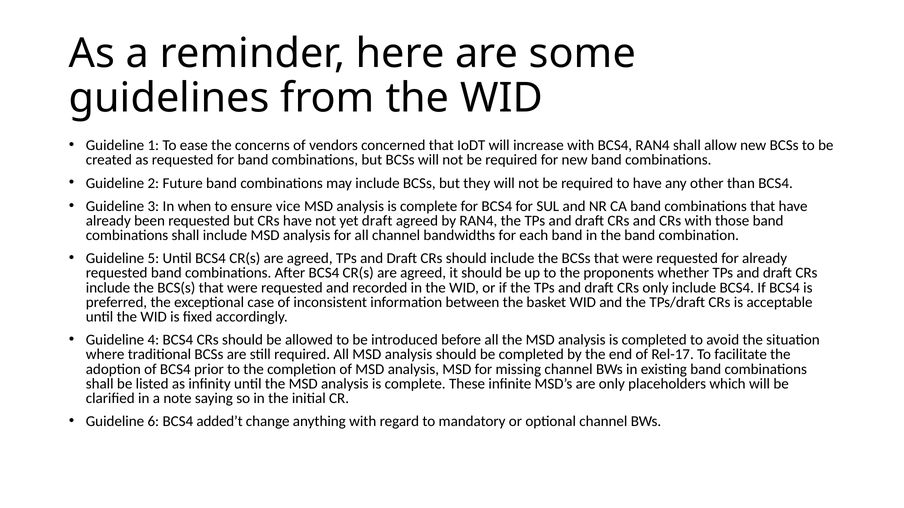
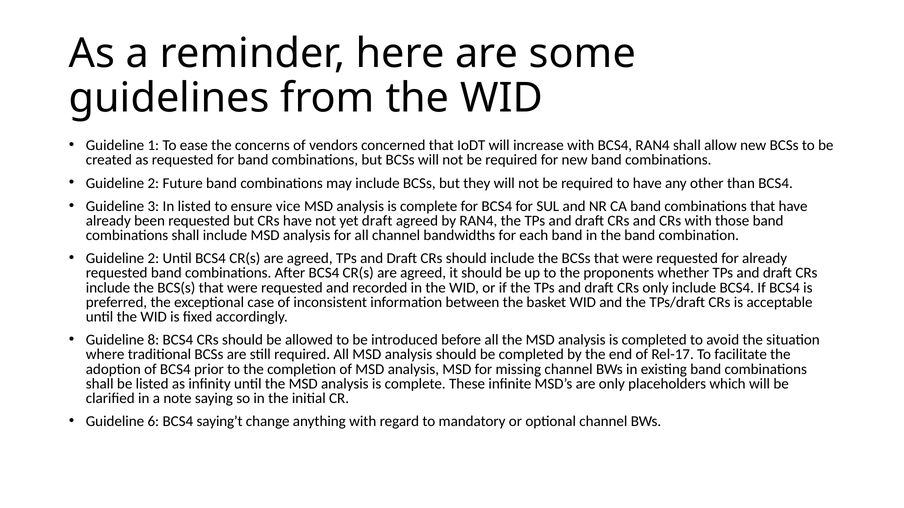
In when: when -> listed
5 at (153, 259): 5 -> 2
4: 4 -> 8
added’t: added’t -> saying’t
